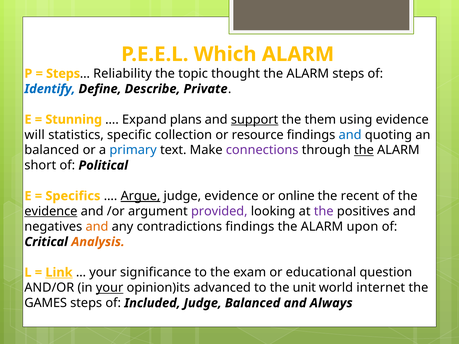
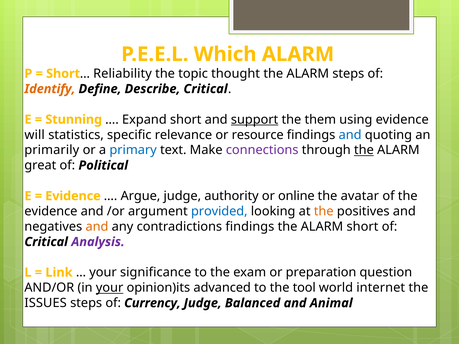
Steps at (63, 74): Steps -> Short
Identify colour: blue -> orange
Describe Private: Private -> Critical
Expand plans: plans -> short
collection: collection -> relevance
balanced at (52, 150): balanced -> primarily
short: short -> great
Specifics at (73, 196): Specifics -> Evidence
Argue underline: present -> none
judge evidence: evidence -> authority
recent: recent -> avatar
evidence at (51, 211) underline: present -> none
provided colour: purple -> blue
the at (324, 211) colour: purple -> orange
ALARM upon: upon -> short
Analysis colour: orange -> purple
Link underline: present -> none
educational: educational -> preparation
unit: unit -> tool
GAMES: GAMES -> ISSUES
Included: Included -> Currency
Always: Always -> Animal
